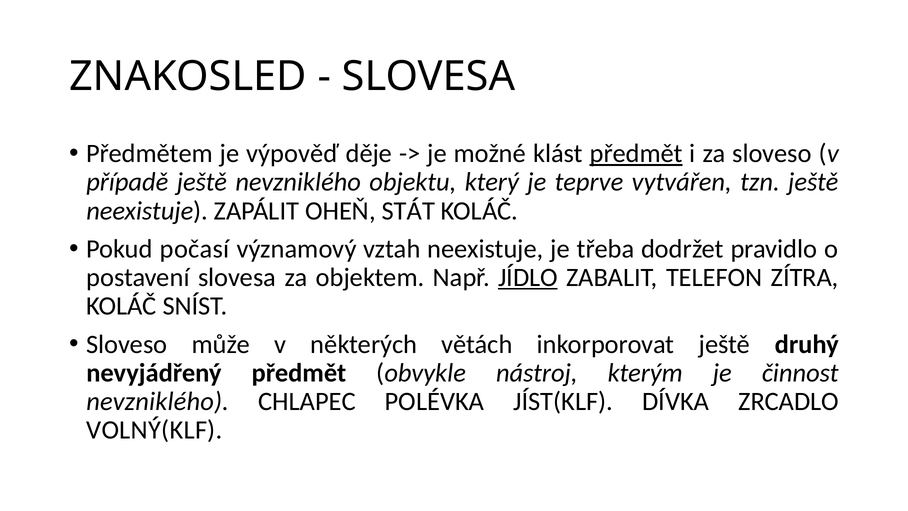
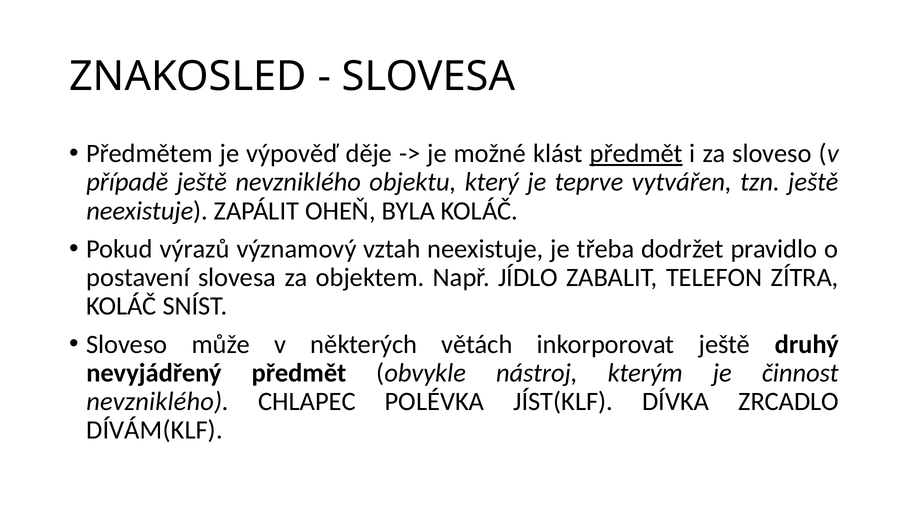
STÁT: STÁT -> BYLA
počasí: počasí -> výrazů
JÍDLO underline: present -> none
VOLNÝ(KLF: VOLNÝ(KLF -> DÍVÁM(KLF
